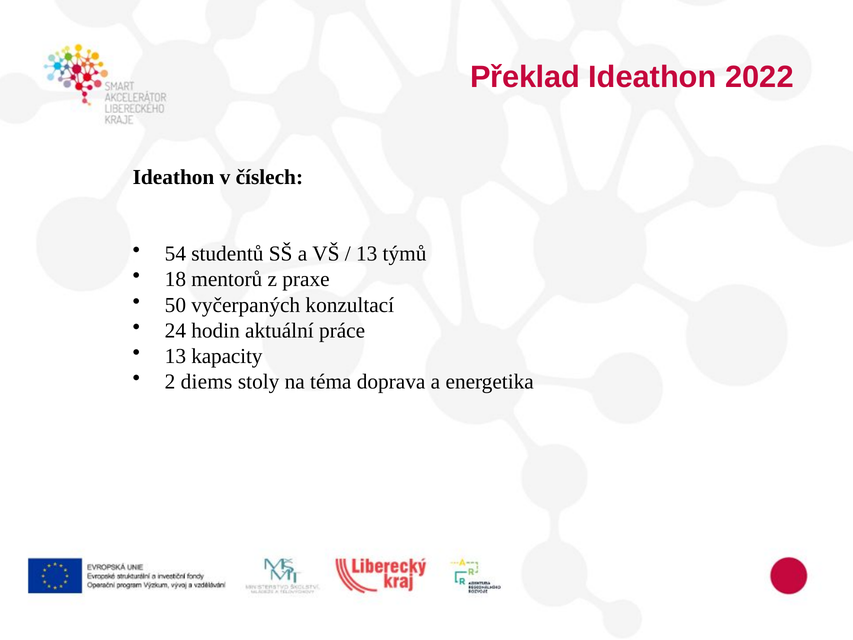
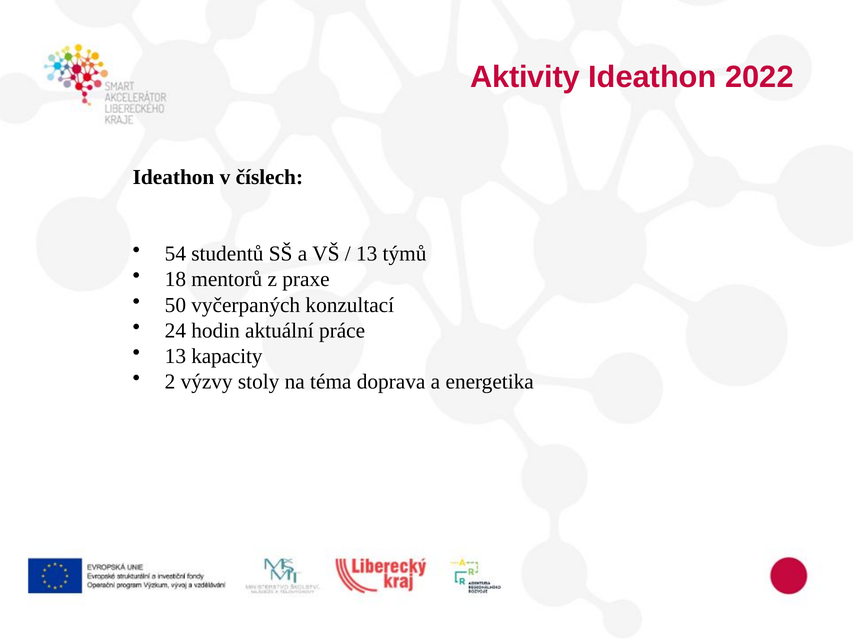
Překlad: Překlad -> Aktivity
diems: diems -> výzvy
